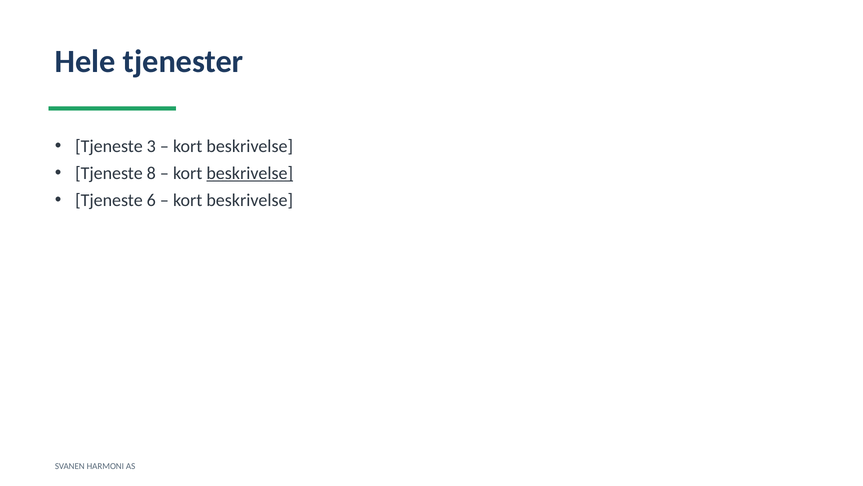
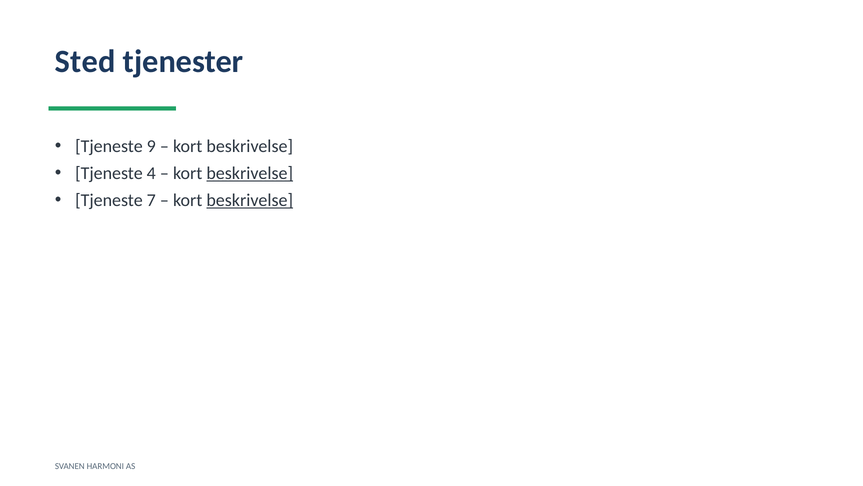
Hele: Hele -> Sted
3: 3 -> 9
8: 8 -> 4
6: 6 -> 7
beskrivelse at (250, 200) underline: none -> present
